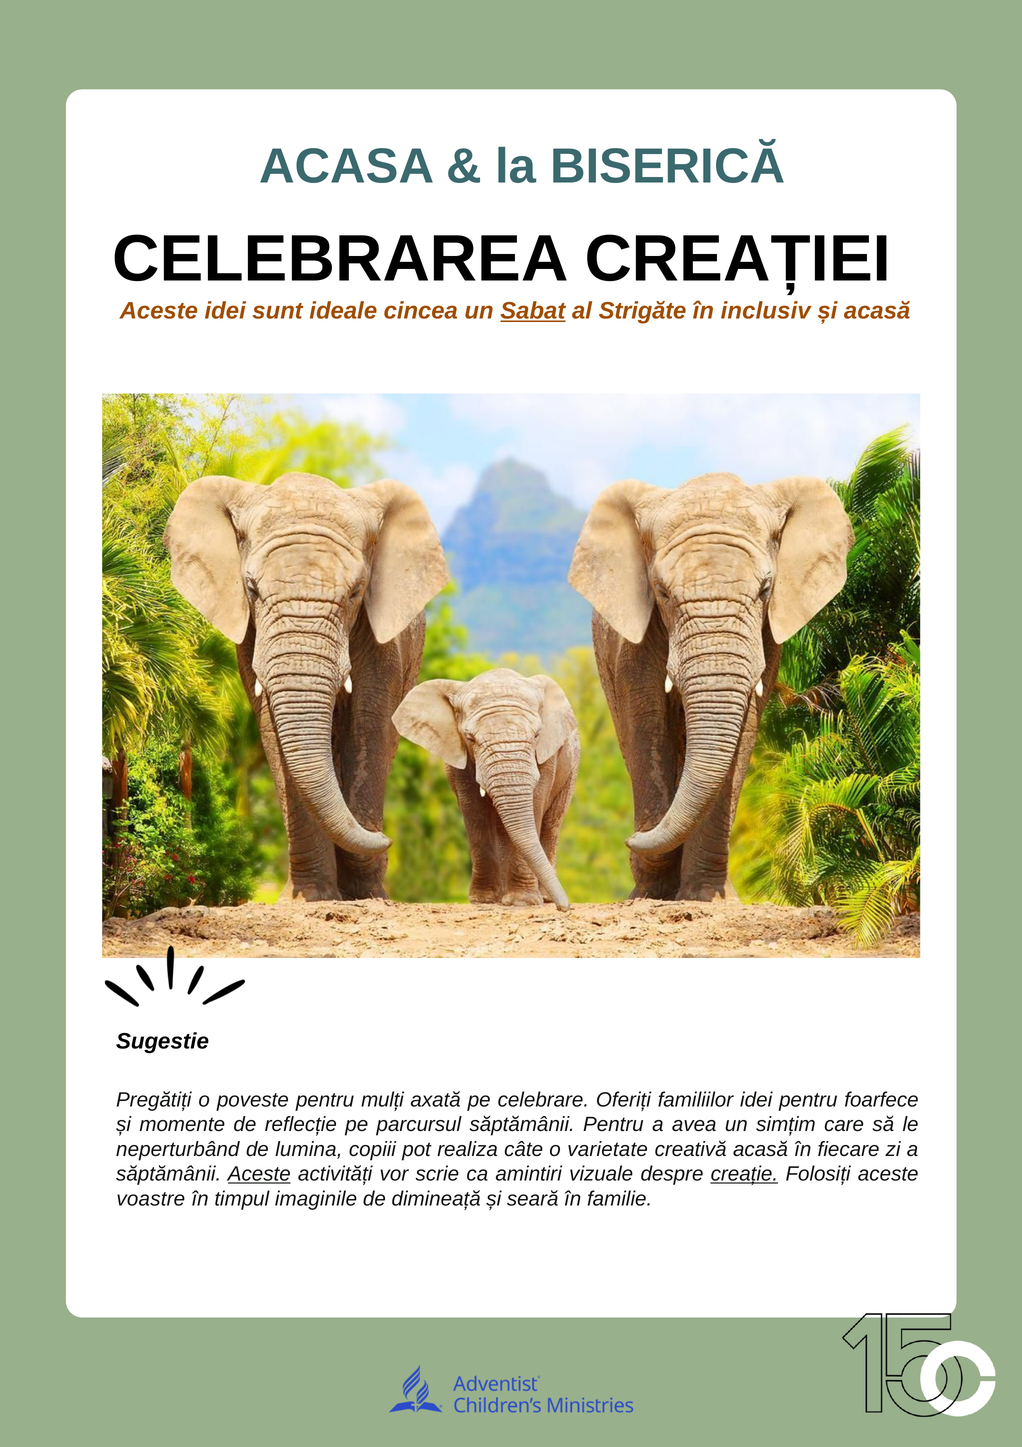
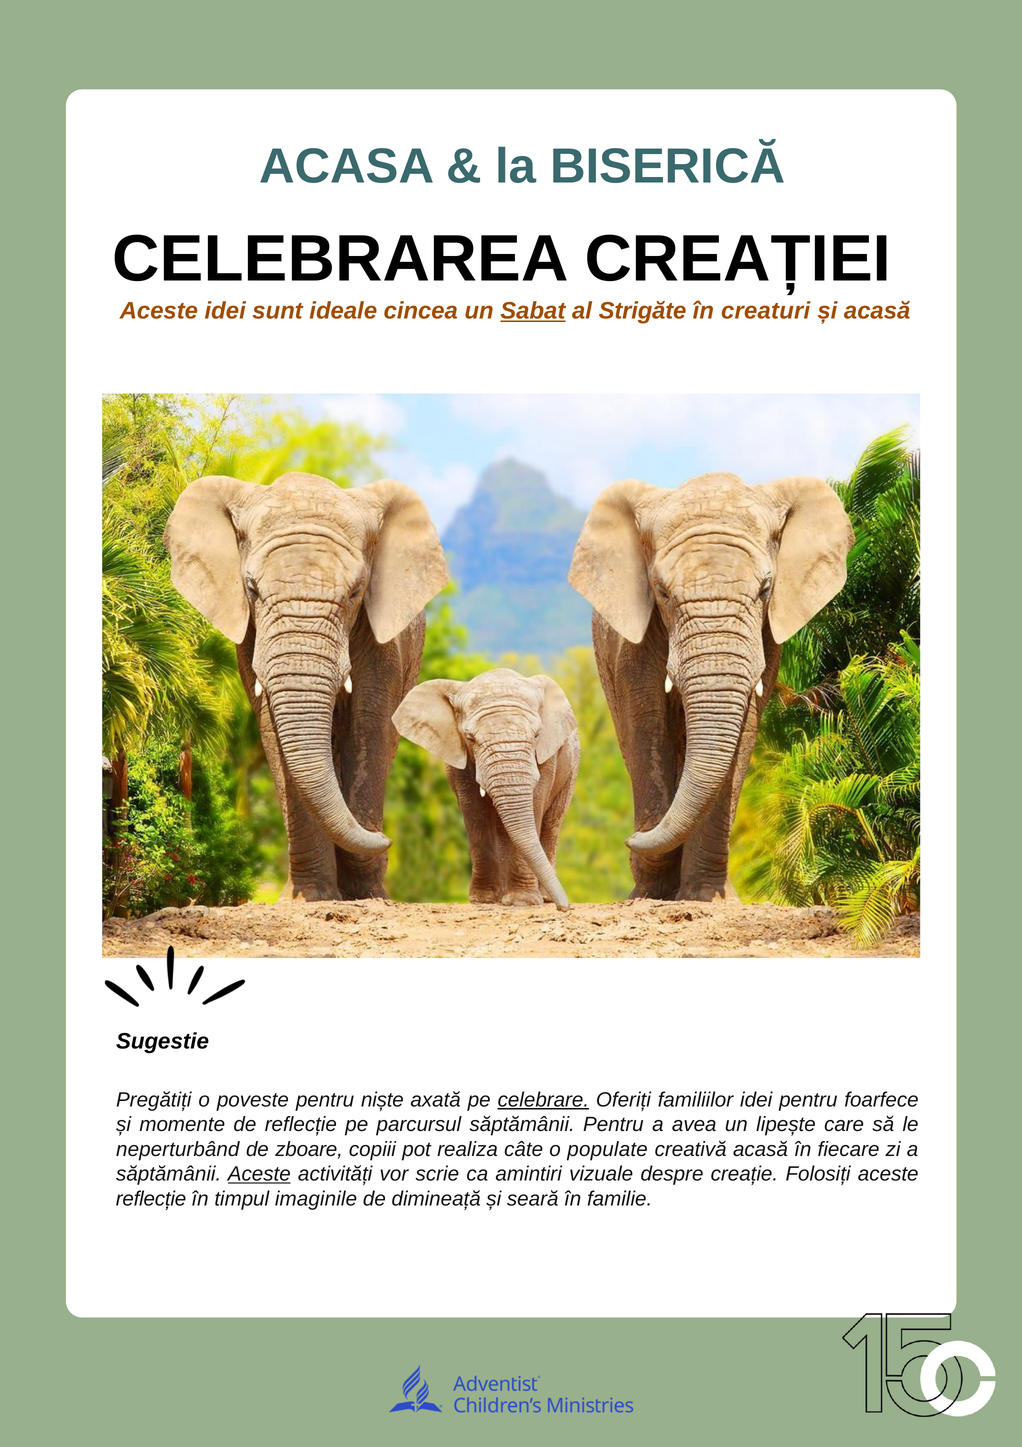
inclusiv: inclusiv -> creaturi
mulți: mulți -> niște
celebrare underline: none -> present
simțim: simțim -> lipește
lumina: lumina -> zboare
varietate: varietate -> populate
creație underline: present -> none
voastre at (151, 1198): voastre -> reflecție
